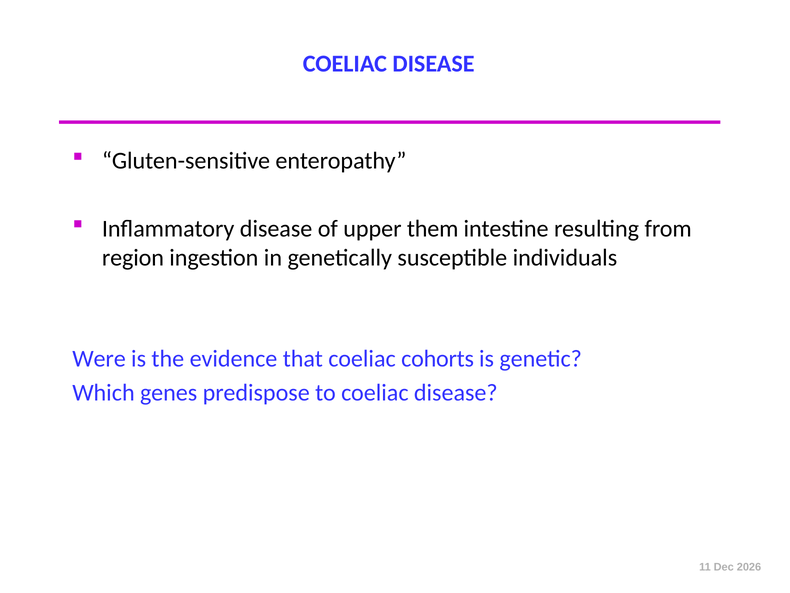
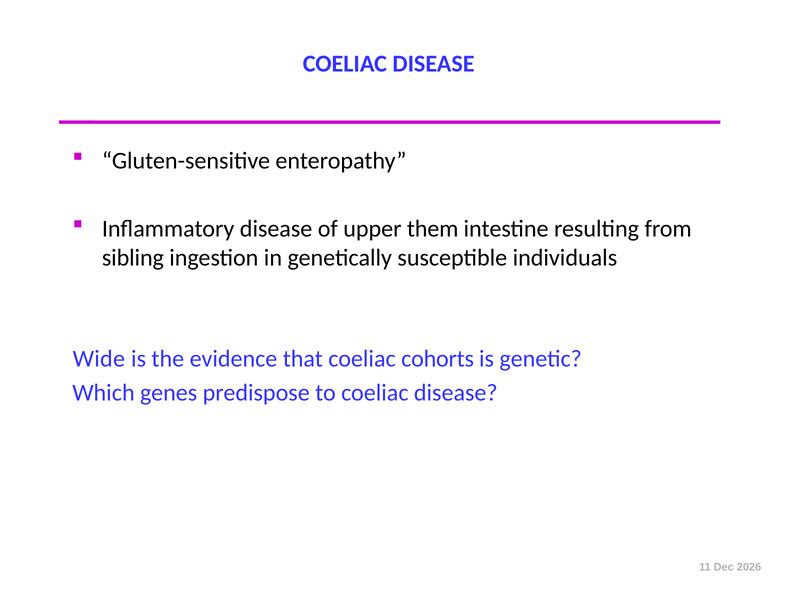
region: region -> sibling
Were: Were -> Wide
